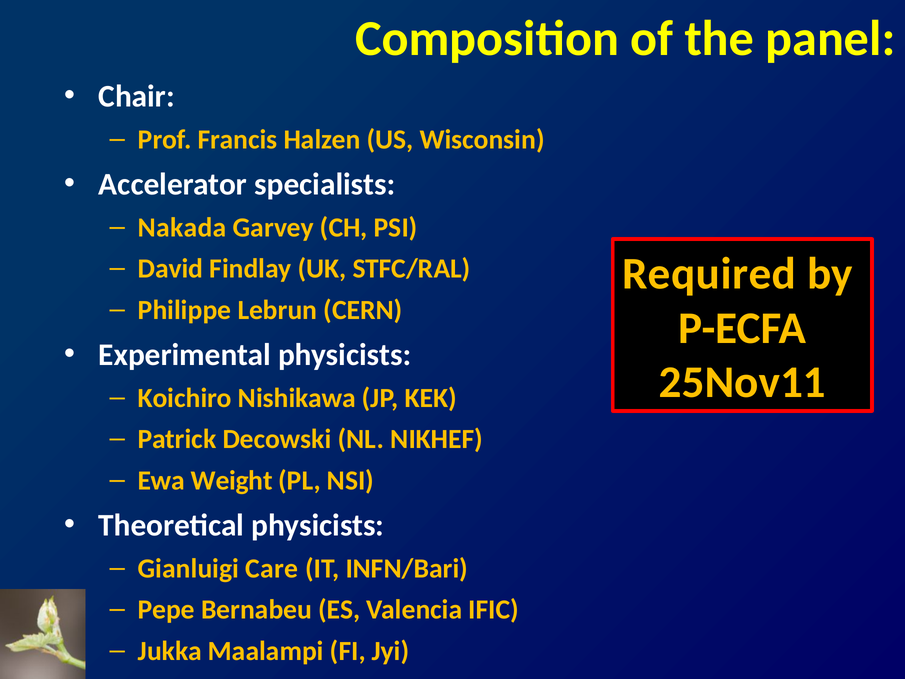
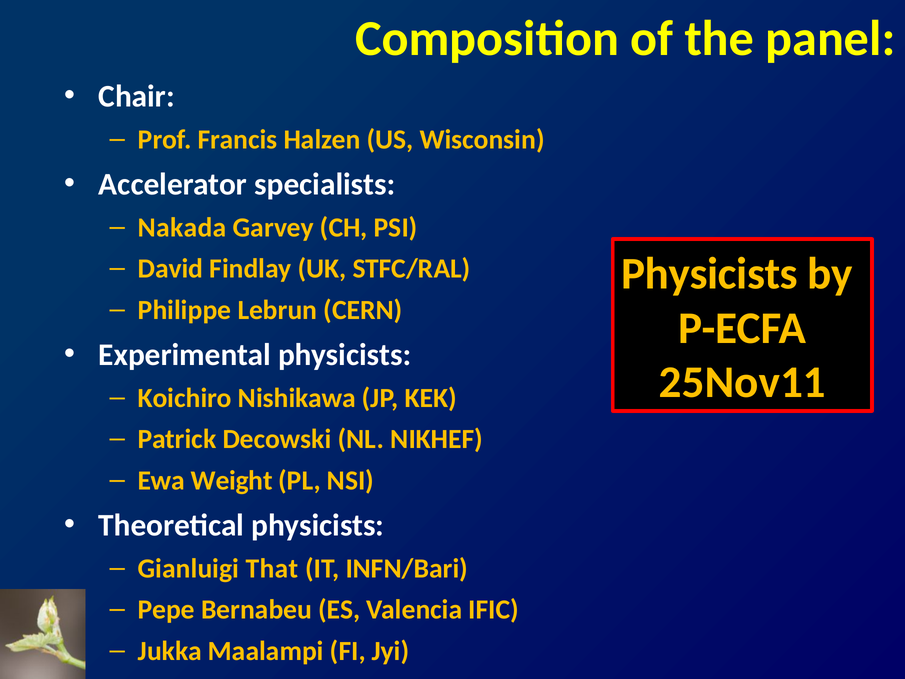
Required at (709, 274): Required -> Physicists
Care: Care -> That
